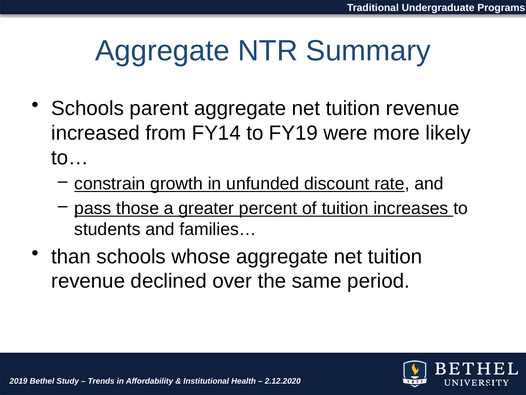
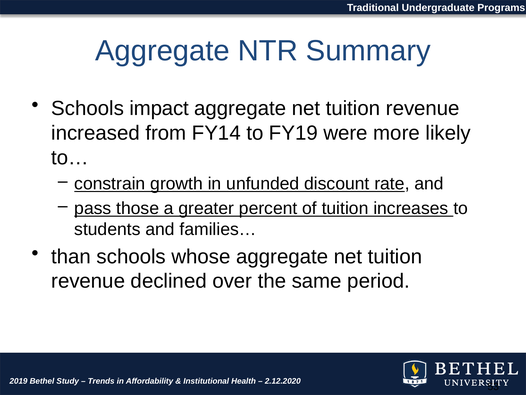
parent: parent -> impact
